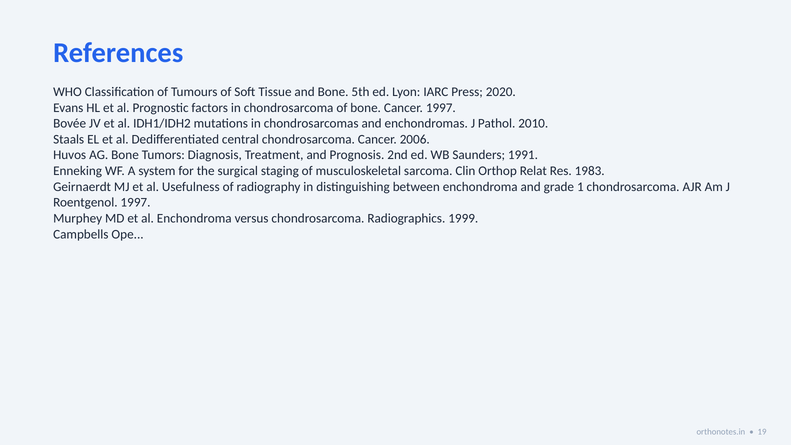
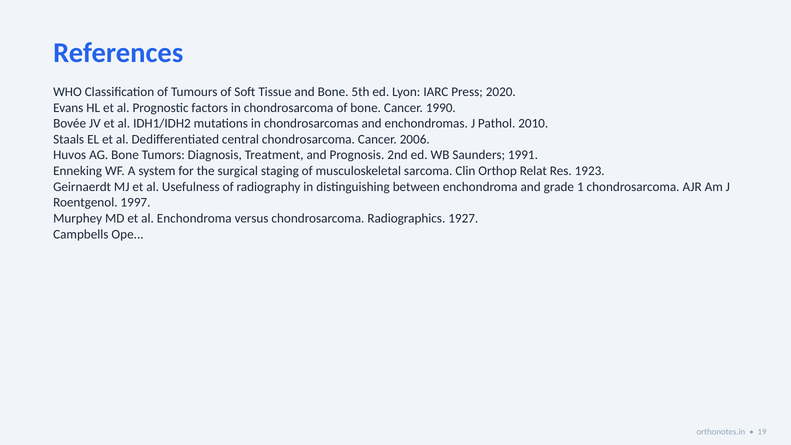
Cancer 1997: 1997 -> 1990
1983: 1983 -> 1923
1999: 1999 -> 1927
